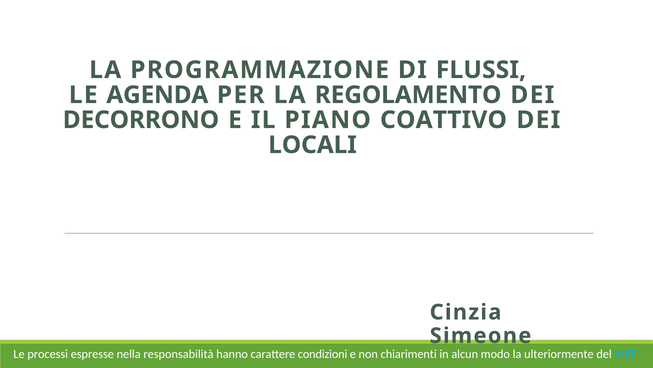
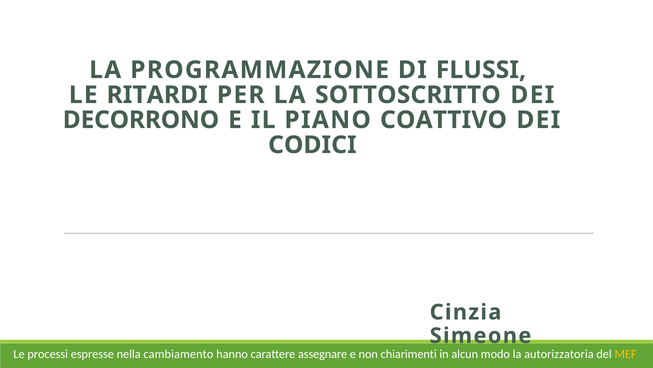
AGENDA: AGENDA -> RITARDI
REGOLAMENTO: REGOLAMENTO -> SOTTOSCRITTO
LOCALI: LOCALI -> CODICI
responsabilità: responsabilità -> cambiamento
condizioni: condizioni -> assegnare
ulteriormente: ulteriormente -> autorizzatoria
MEF colour: light blue -> yellow
